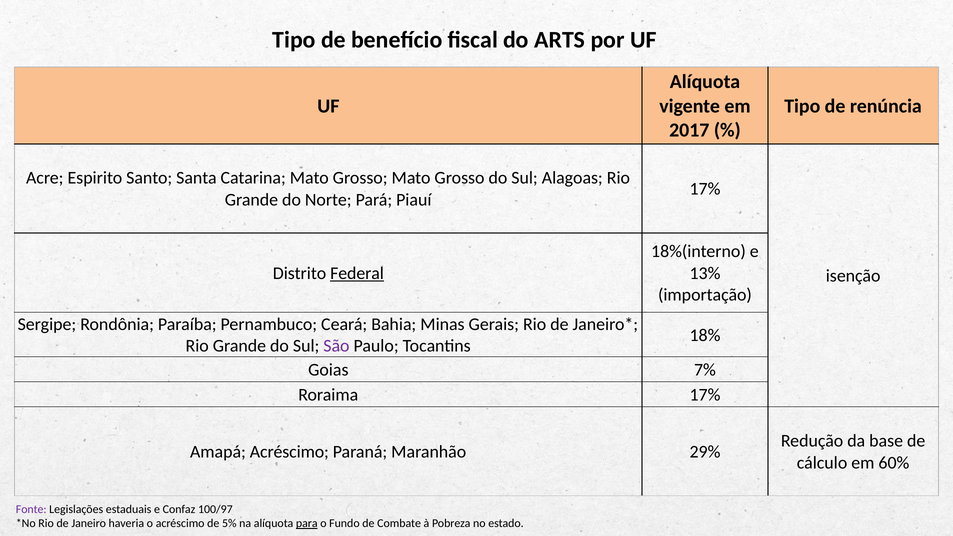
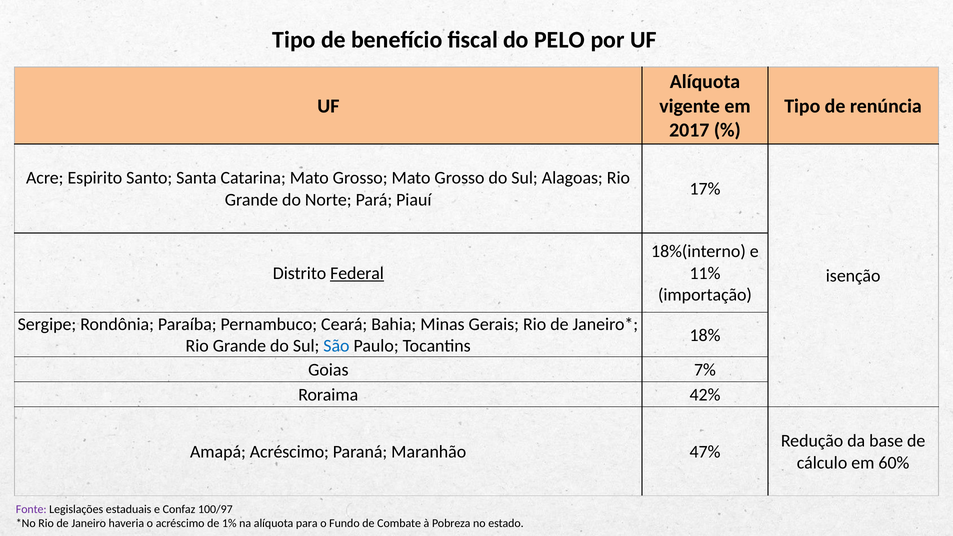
ARTS: ARTS -> PELO
13%: 13% -> 11%
São colour: purple -> blue
Roraima 17%: 17% -> 42%
29%: 29% -> 47%
5%: 5% -> 1%
para underline: present -> none
